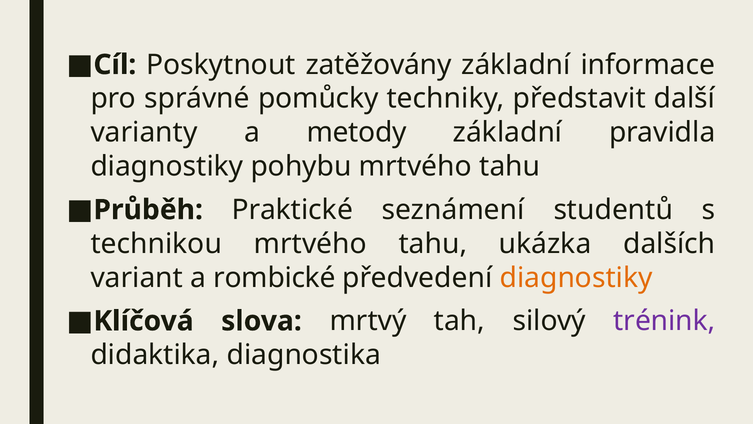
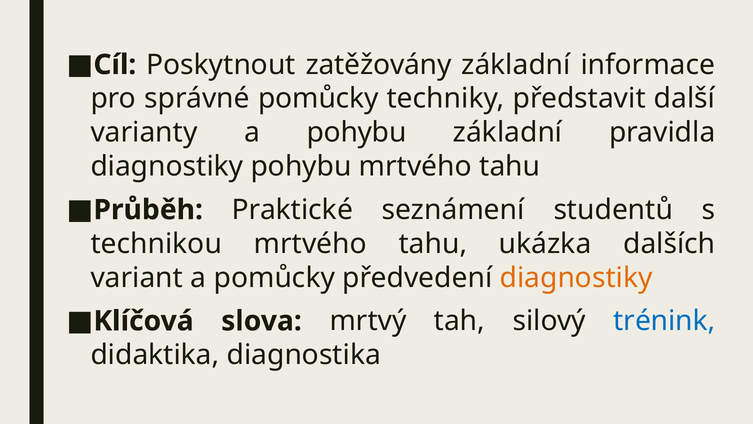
a metody: metody -> pohybu
a rombické: rombické -> pomůcky
trénink colour: purple -> blue
